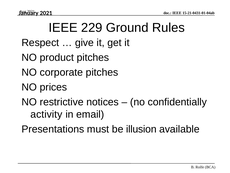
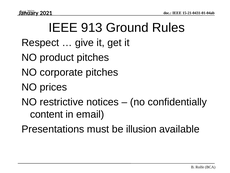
229: 229 -> 913
activity: activity -> content
